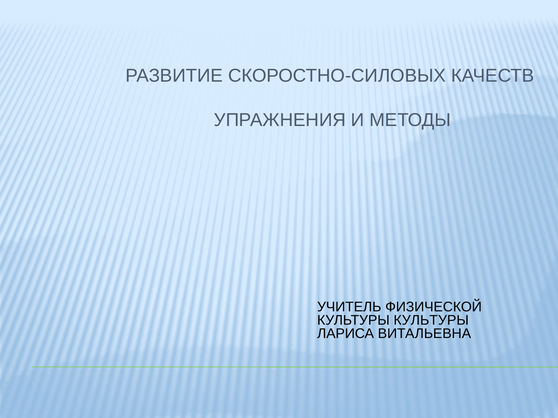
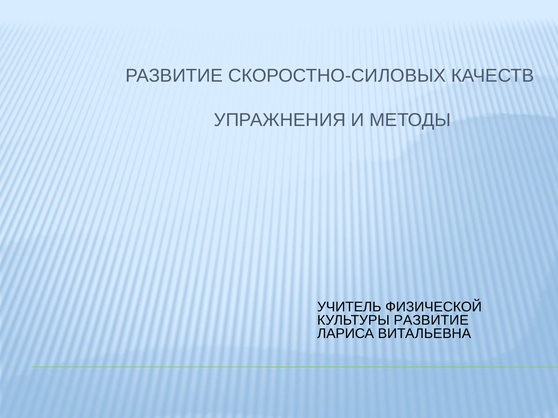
КУЛЬТУРЫ КУЛЬТУРЫ: КУЛЬТУРЫ -> РАЗВИТИЕ
